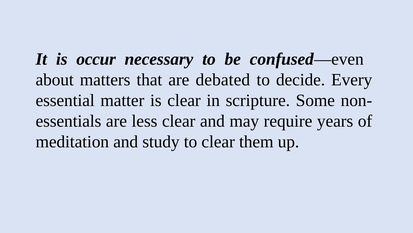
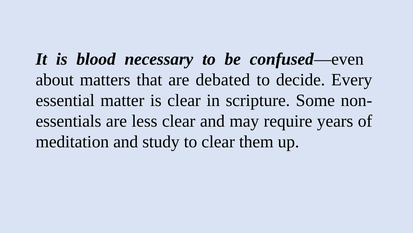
occur: occur -> blood
